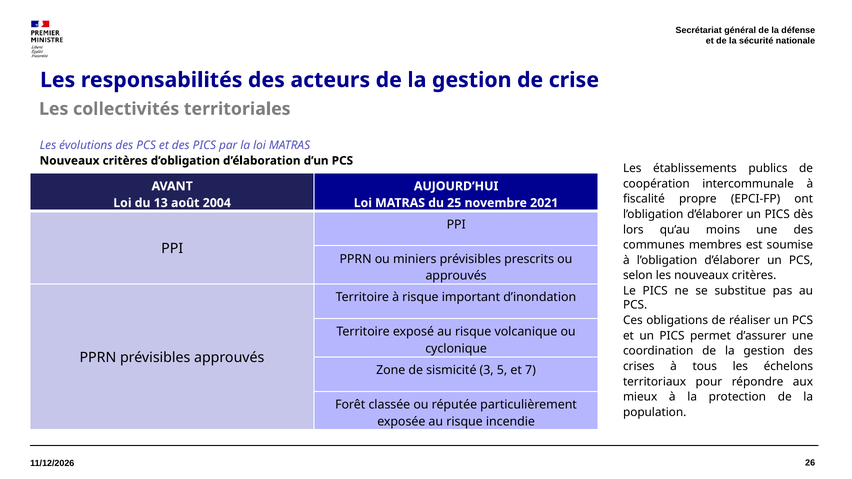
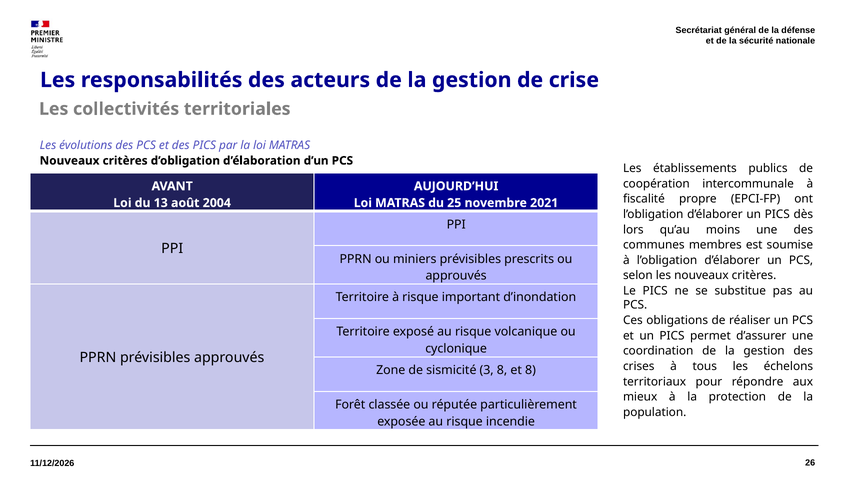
3 5: 5 -> 8
et 7: 7 -> 8
